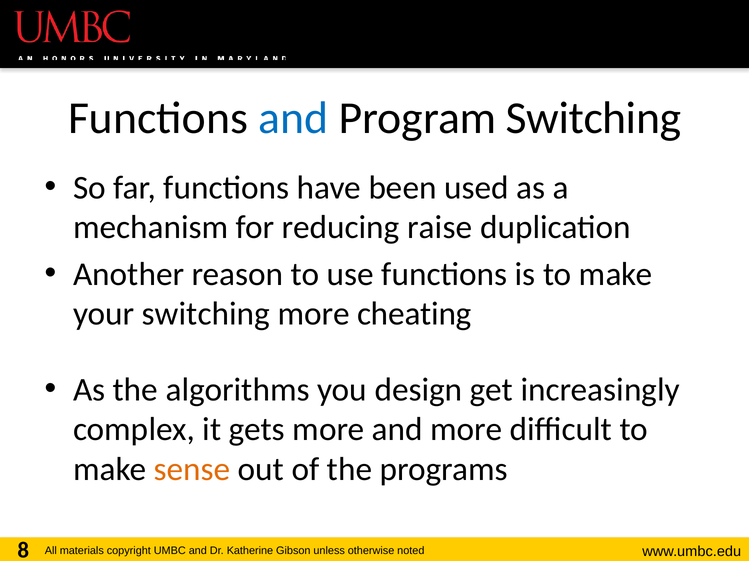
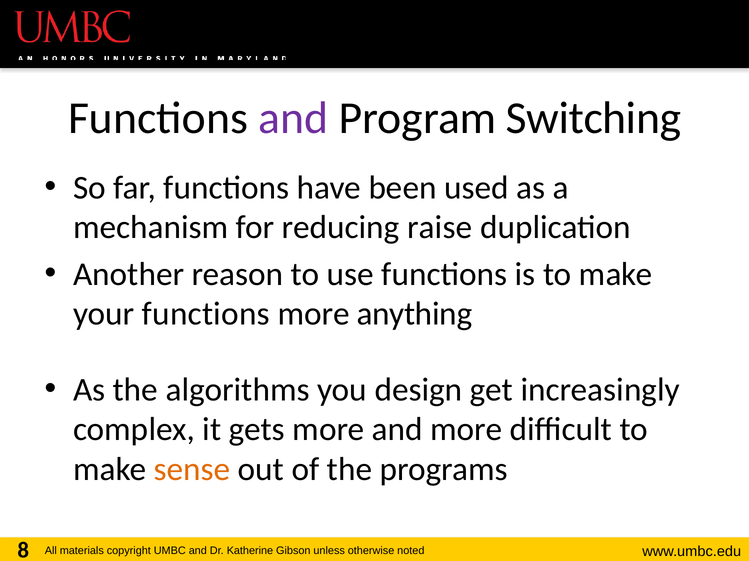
and at (293, 118) colour: blue -> purple
your switching: switching -> functions
cheating: cheating -> anything
